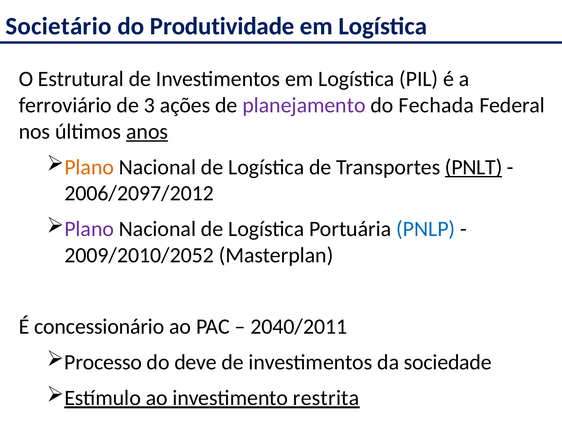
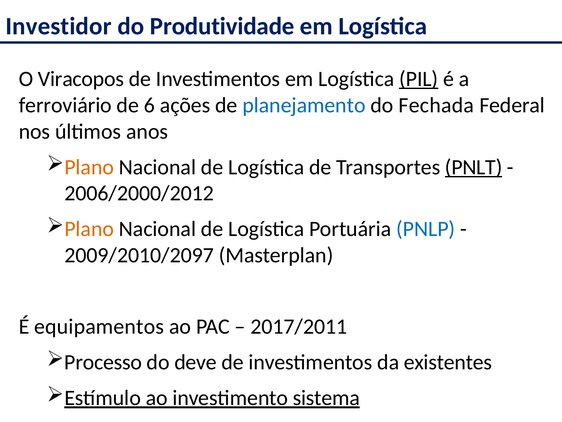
Societário: Societário -> Investidor
Estrutural: Estrutural -> Viracopos
PIL underline: none -> present
3: 3 -> 6
planejamento colour: purple -> blue
anos underline: present -> none
2006/2097/2012: 2006/2097/2012 -> 2006/2000/2012
Plano at (89, 229) colour: purple -> orange
2009/2010/2052: 2009/2010/2052 -> 2009/2010/2097
concessionário: concessionário -> equipamentos
2040/2011: 2040/2011 -> 2017/2011
sociedade: sociedade -> existentes
restrita: restrita -> sistema
